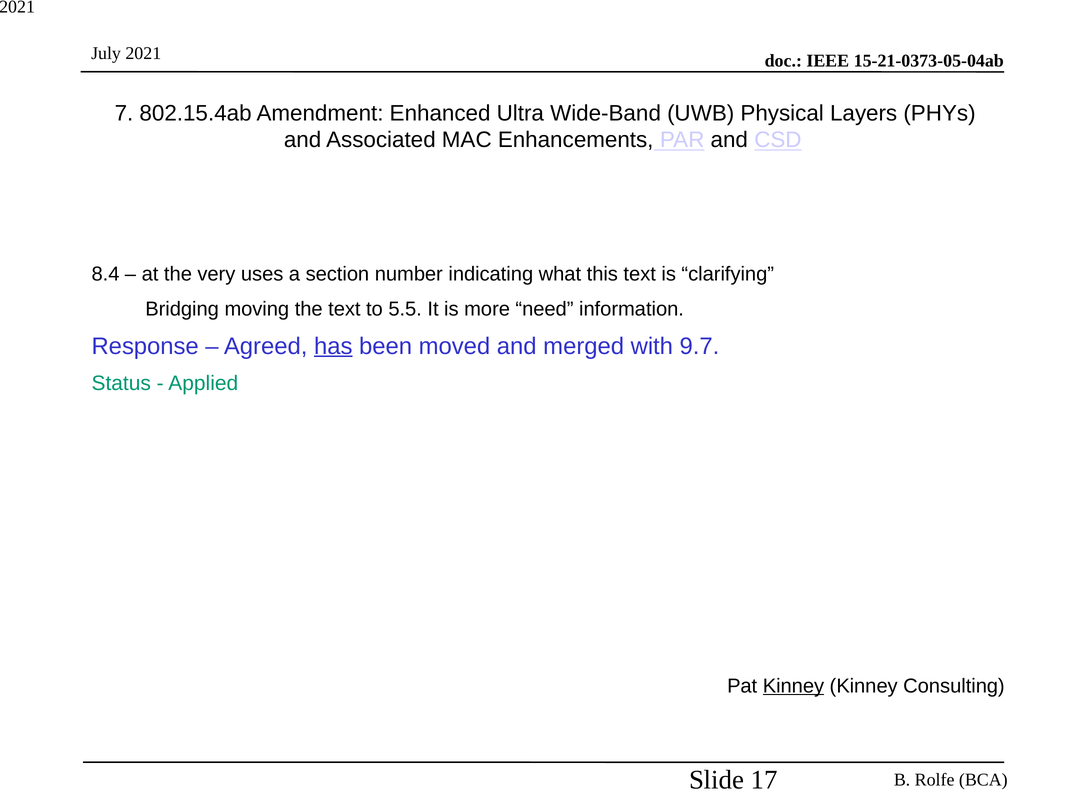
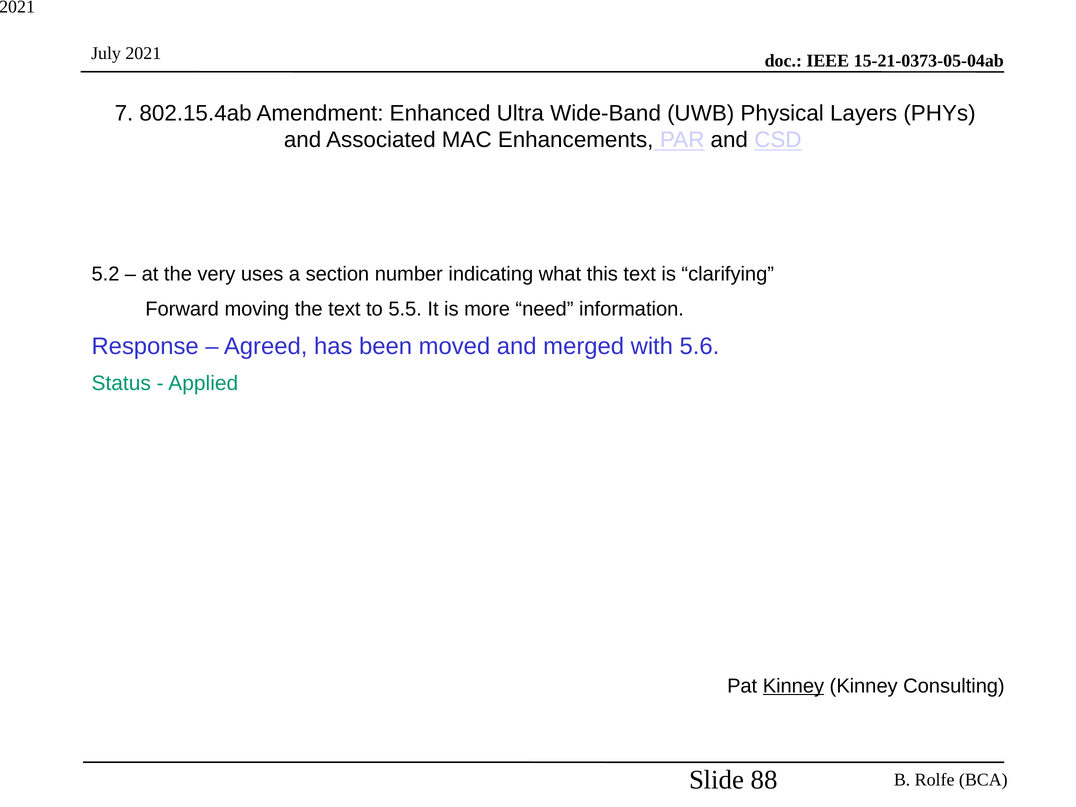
8.4: 8.4 -> 5.2
Bridging: Bridging -> Forward
has underline: present -> none
9.7: 9.7 -> 5.6
17: 17 -> 88
